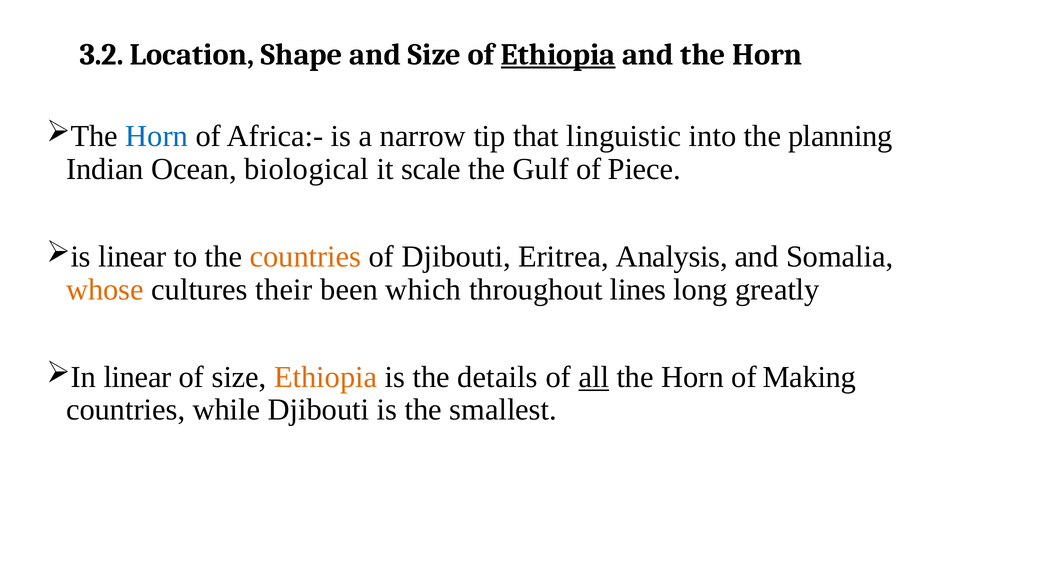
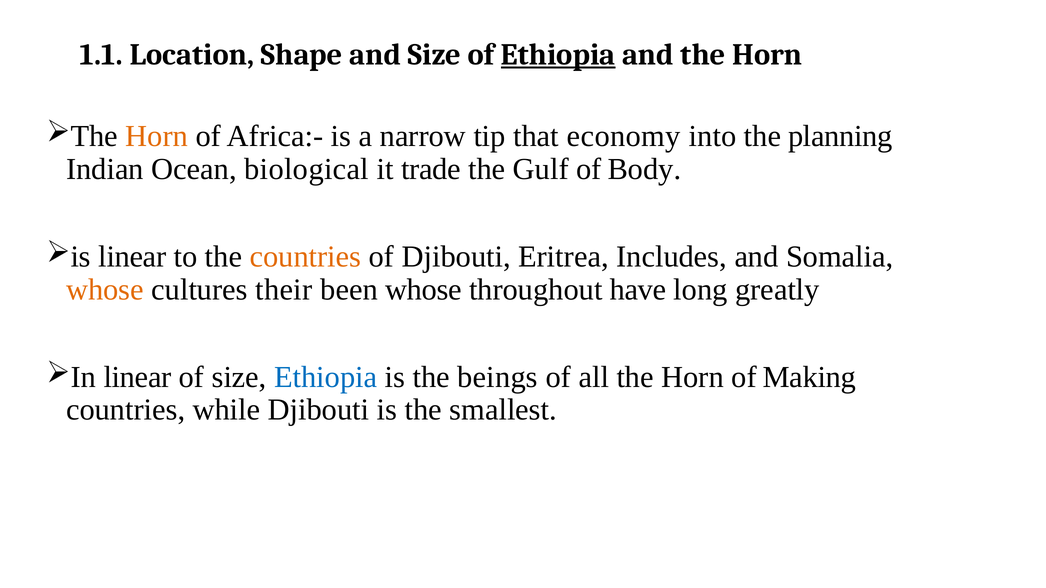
3.2: 3.2 -> 1.1
Horn at (157, 136) colour: blue -> orange
linguistic: linguistic -> economy
scale: scale -> trade
Piece: Piece -> Body
Analysis: Analysis -> Includes
been which: which -> whose
lines: lines -> have
Ethiopia at (326, 377) colour: orange -> blue
details: details -> beings
all underline: present -> none
